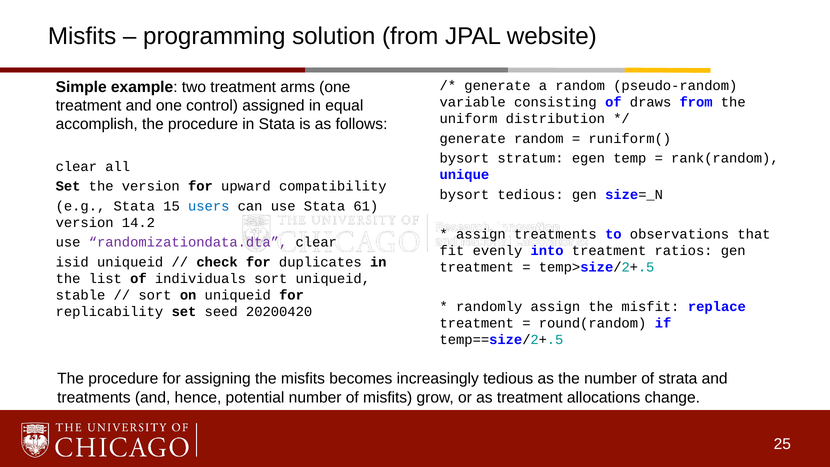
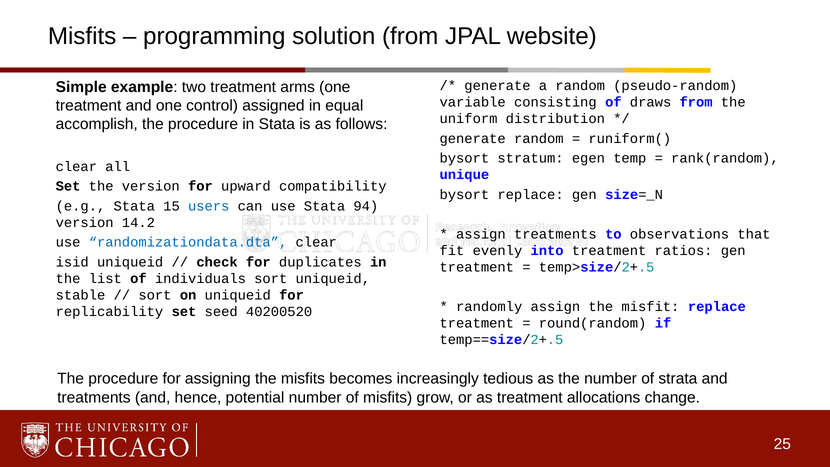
bysort tedious: tedious -> replace
61: 61 -> 94
randomizationdata.dta colour: purple -> blue
20200420: 20200420 -> 40200520
